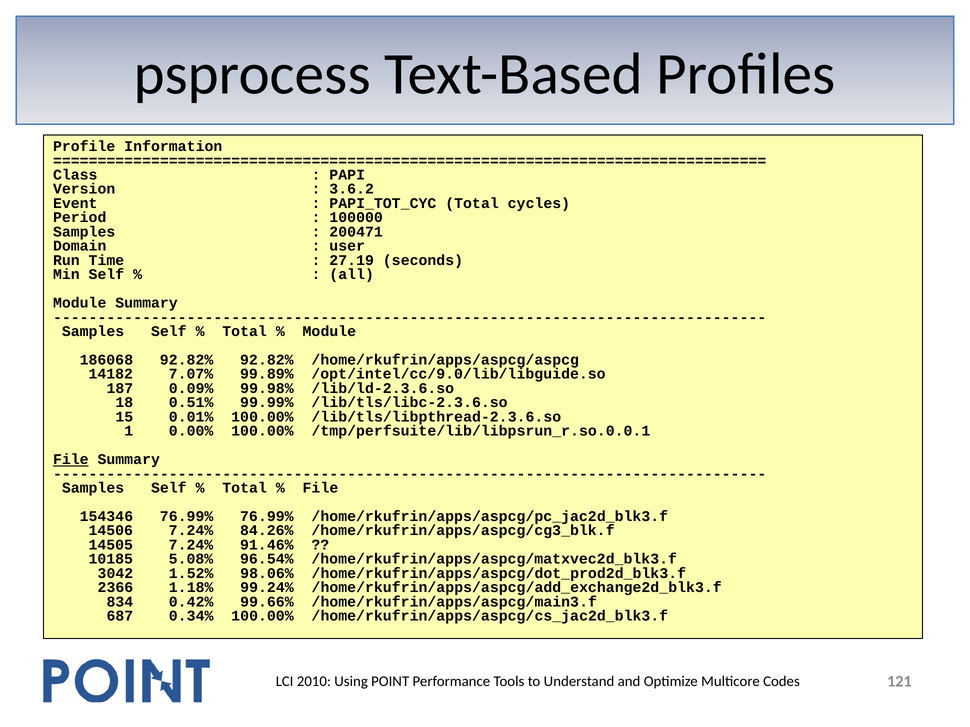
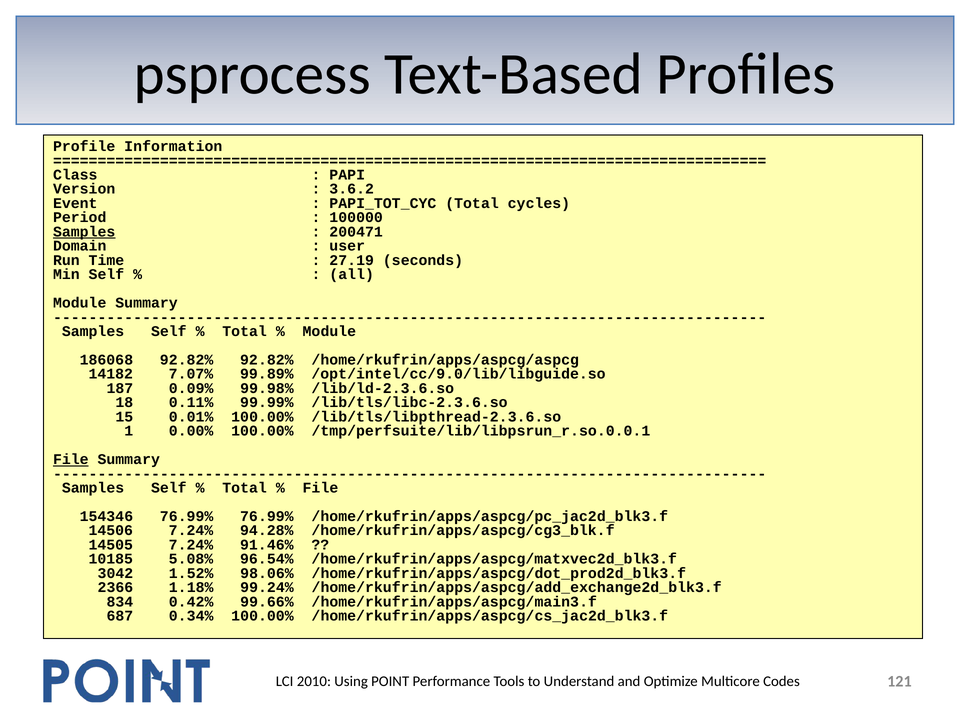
Samples at (84, 232) underline: none -> present
0.51%: 0.51% -> 0.11%
84.26%: 84.26% -> 94.28%
